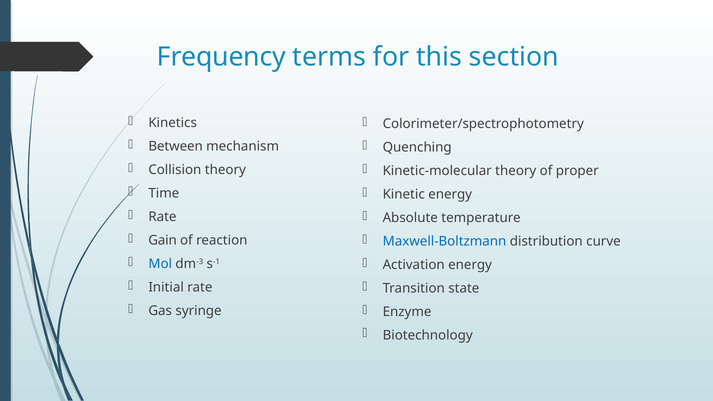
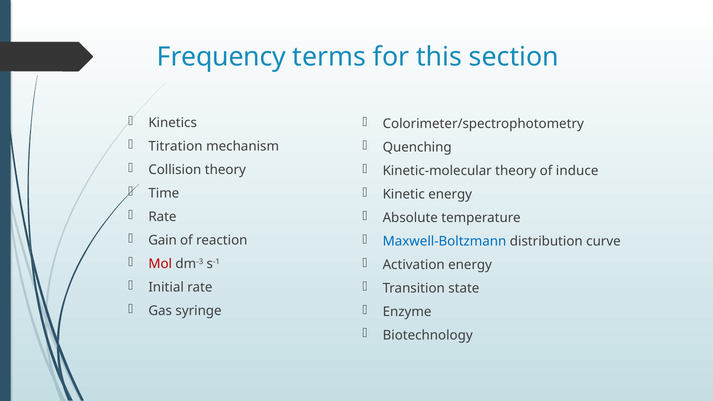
Between: Between -> Titration
proper: proper -> induce
Mol colour: blue -> red
